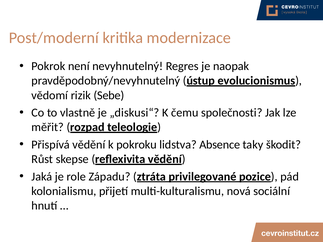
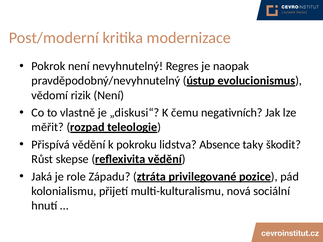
rizik Sebe: Sebe -> Není
společnosti: společnosti -> negativních
